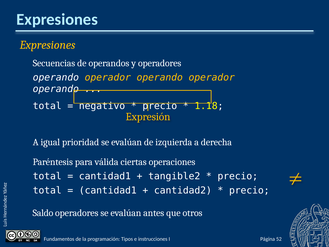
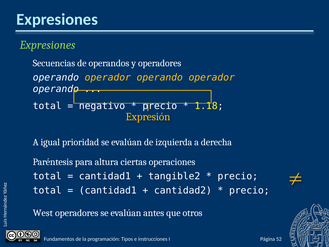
Expresiones at (48, 45) colour: yellow -> light green
válida: válida -> altura
Saldo: Saldo -> West
